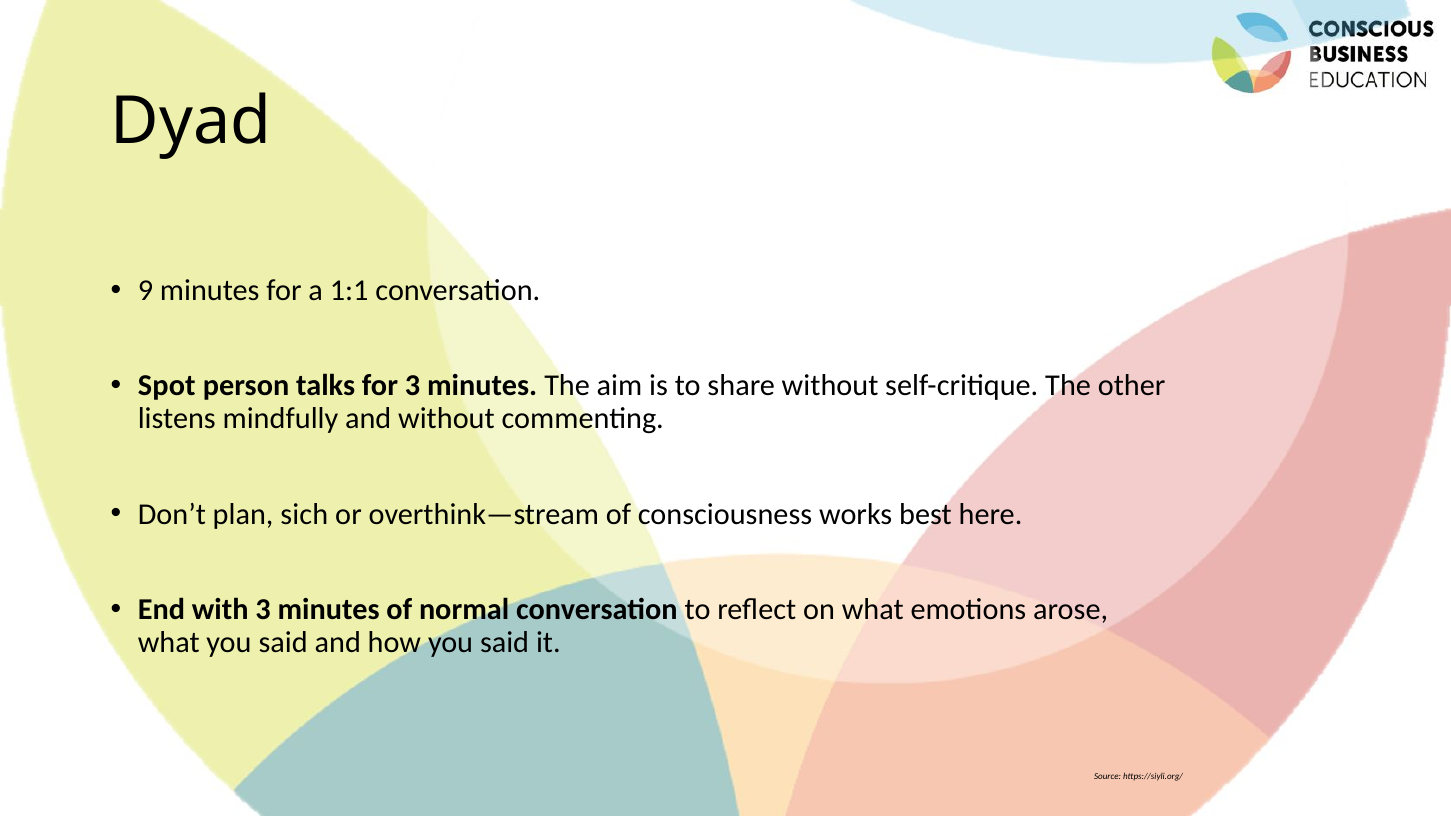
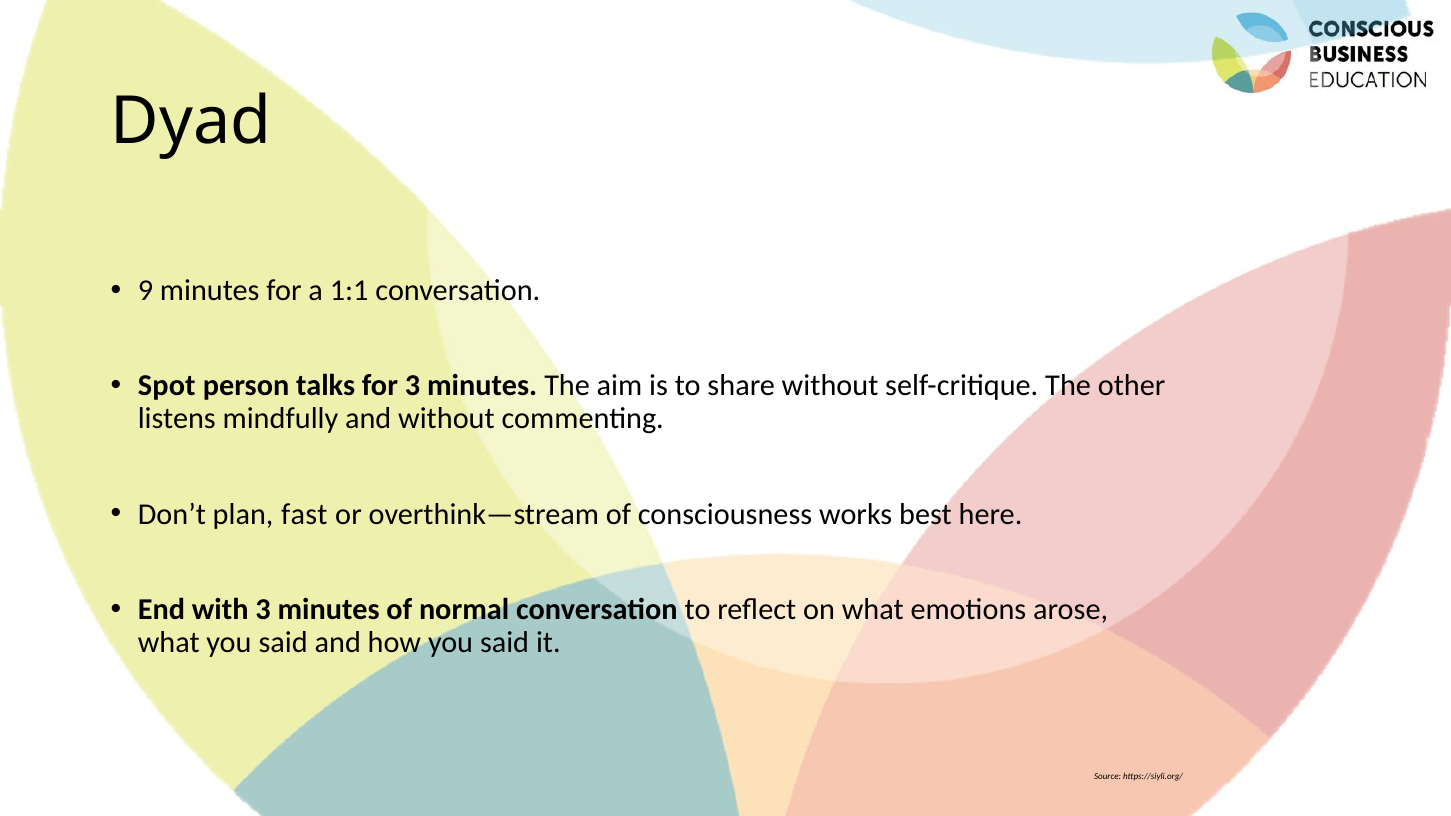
sich: sich -> fast
